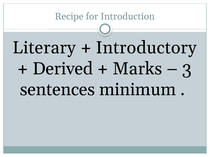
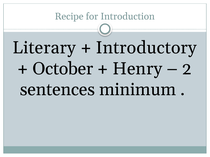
Derived: Derived -> October
Marks: Marks -> Henry
3: 3 -> 2
